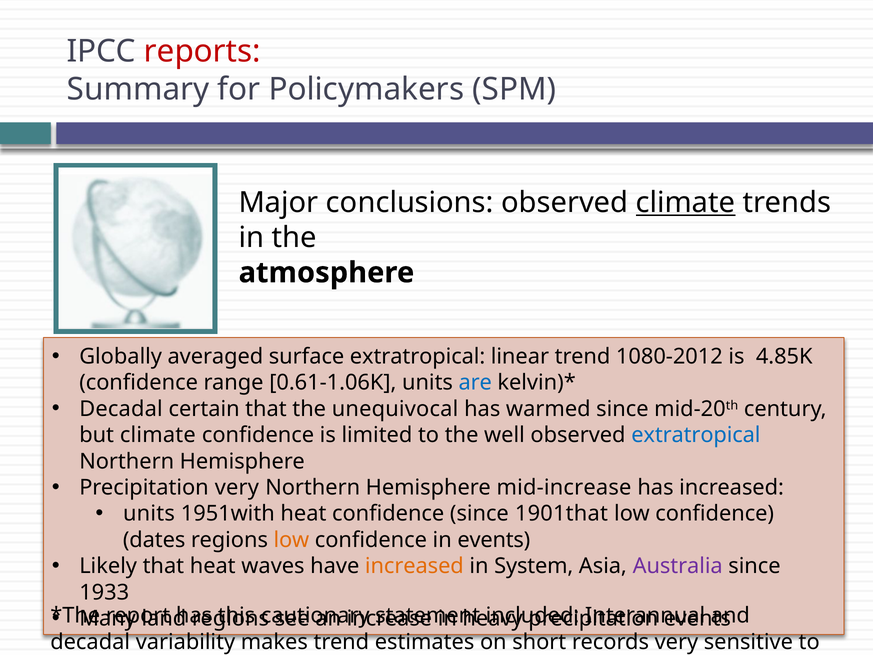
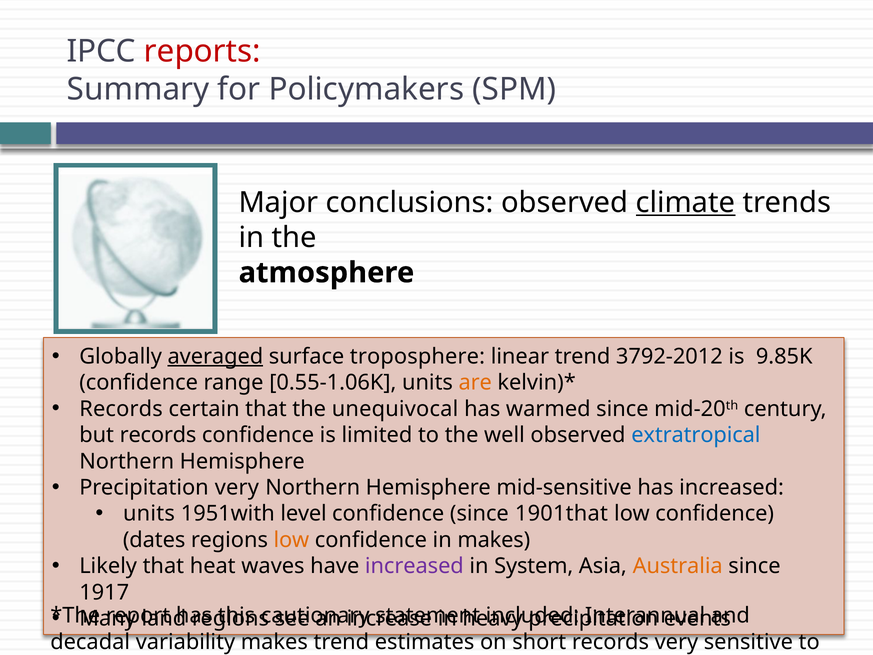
averaged underline: none -> present
surface extratropical: extratropical -> troposphere
1080-2012: 1080-2012 -> 3792-2012
4.85K: 4.85K -> 9.85K
0.61-1.06K: 0.61-1.06K -> 0.55-1.06K
are colour: blue -> orange
Decadal at (121, 409): Decadal -> Records
but climate: climate -> records
mid-increase: mid-increase -> mid-sensitive
1951with heat: heat -> level
in events: events -> makes
increased at (414, 566) colour: orange -> purple
Australia colour: purple -> orange
1933: 1933 -> 1917
